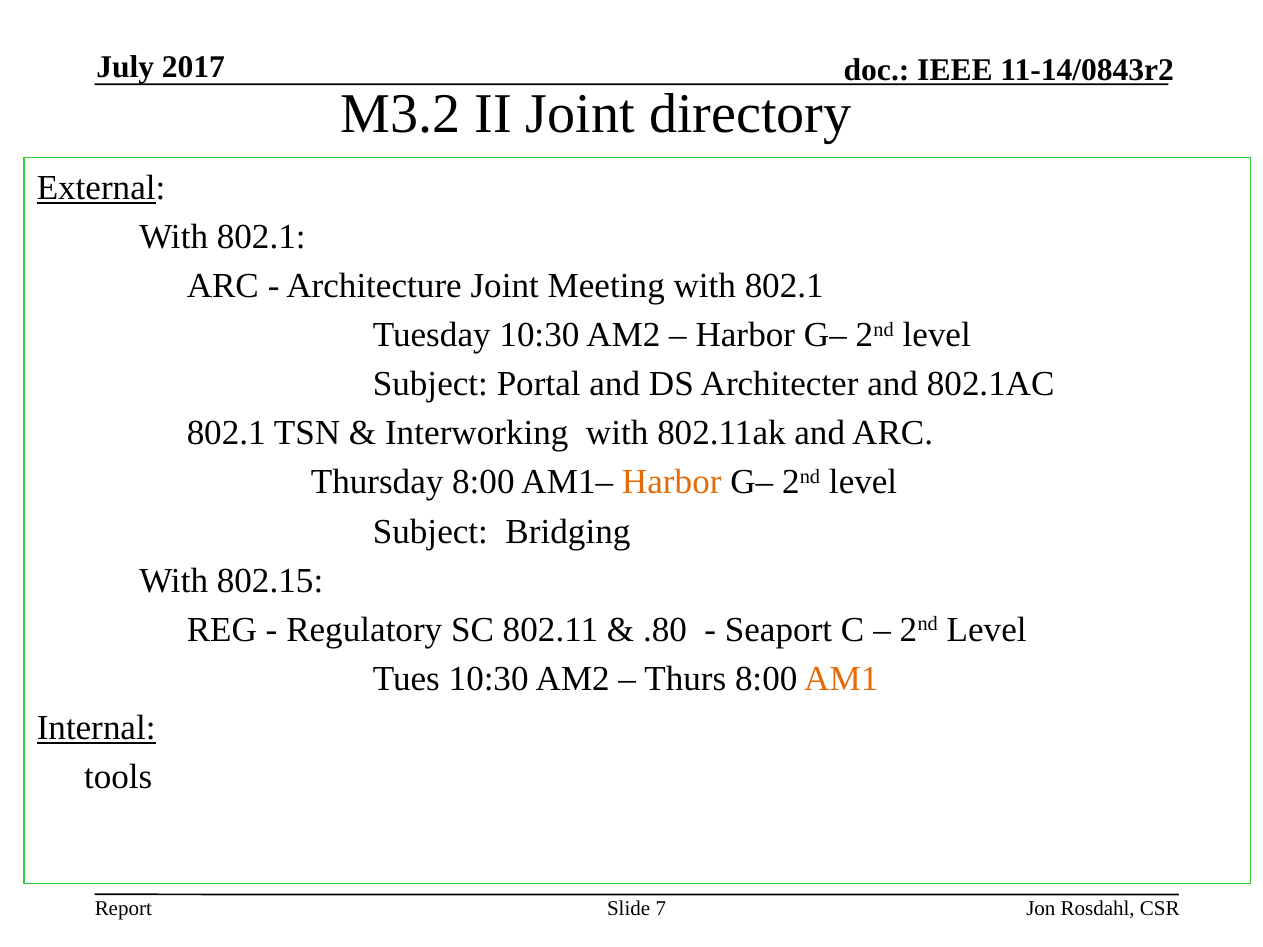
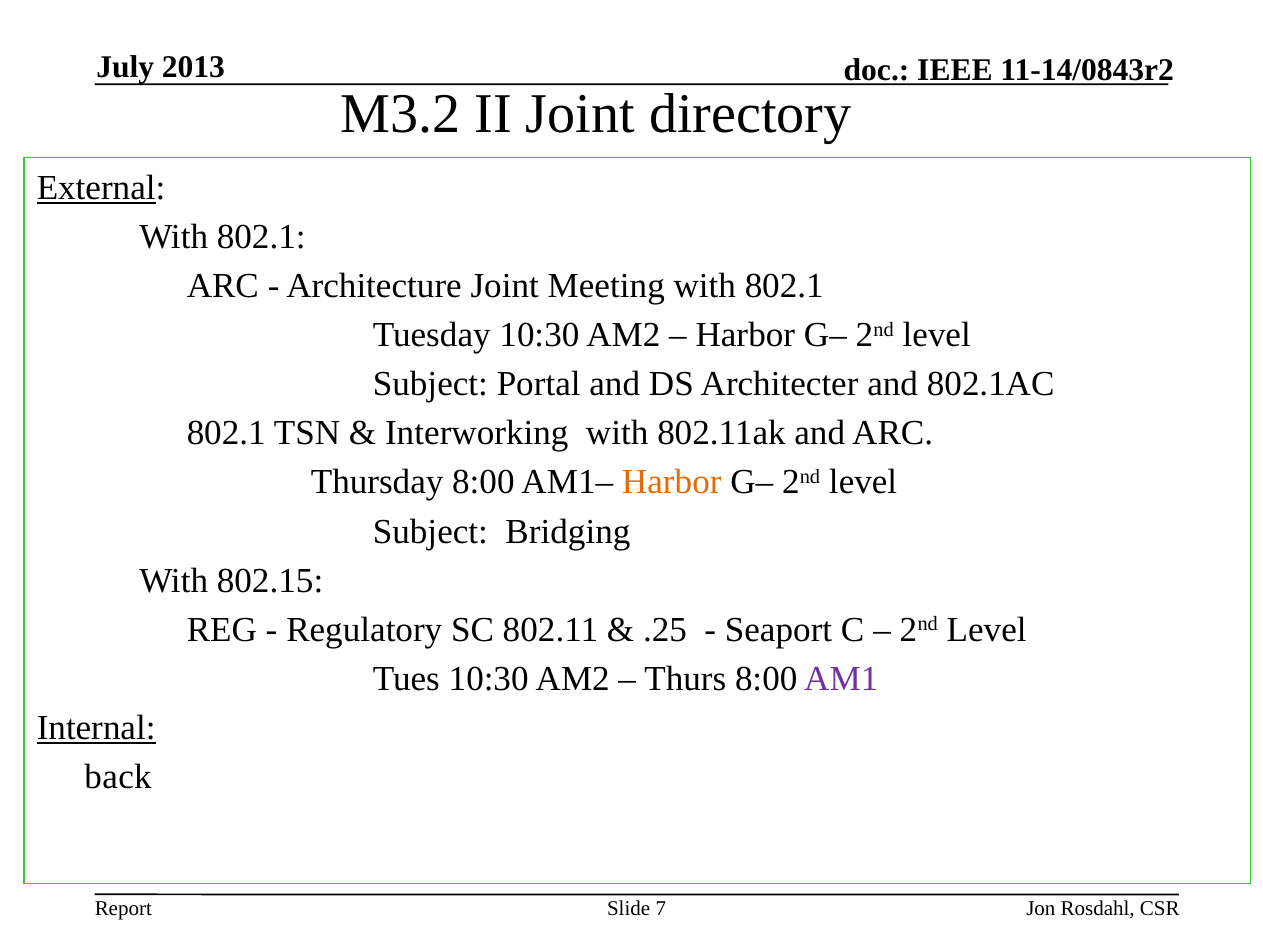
2017: 2017 -> 2013
.80: .80 -> .25
AM1 colour: orange -> purple
tools: tools -> back
